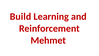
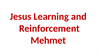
Build: Build -> Jesus
